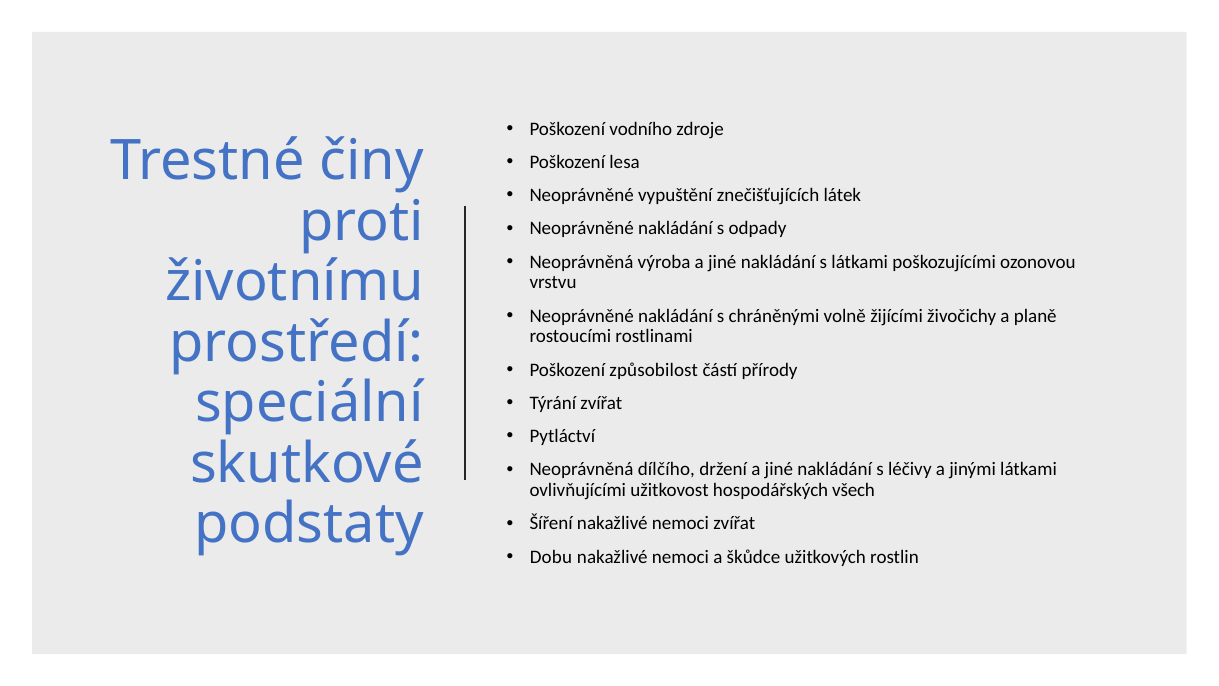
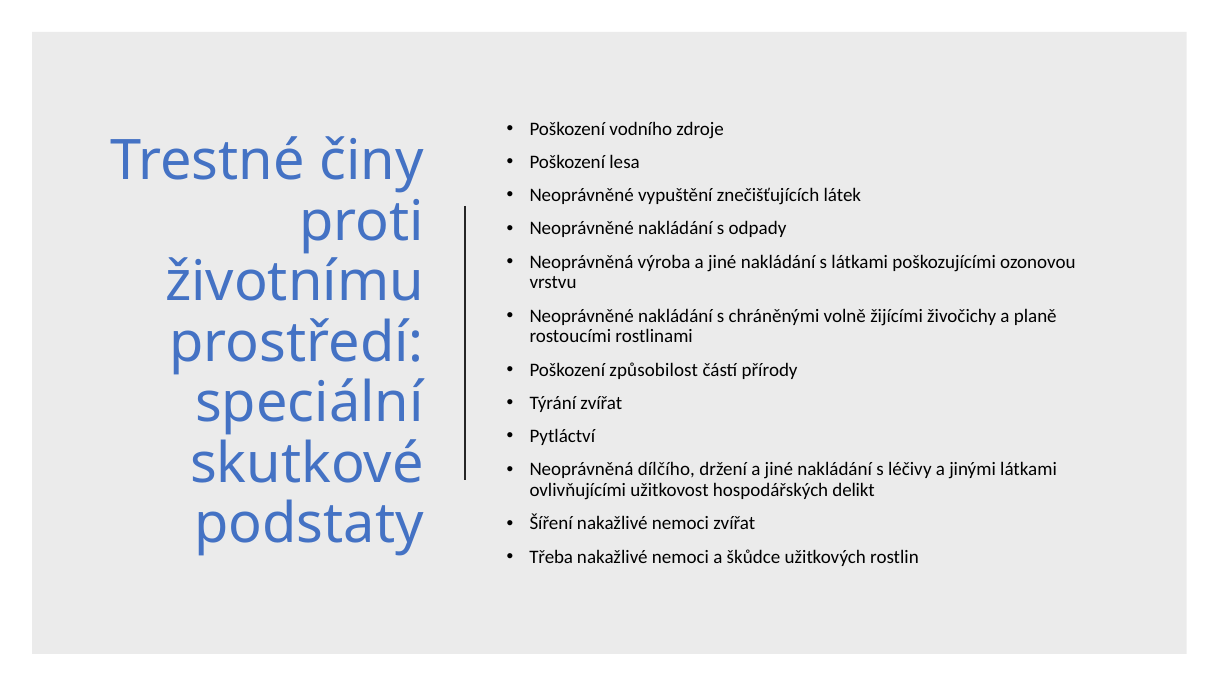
všech: všech -> delikt
Dobu: Dobu -> Třeba
